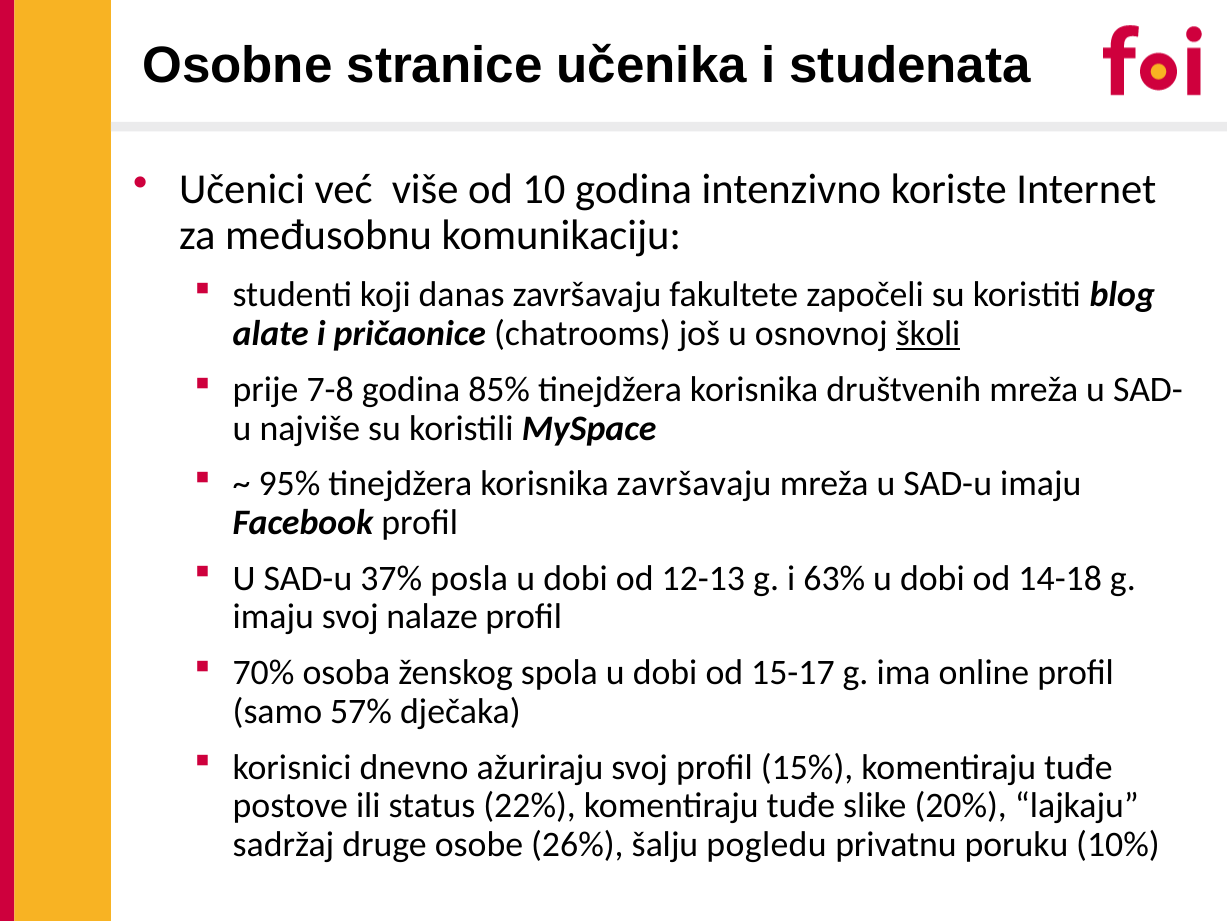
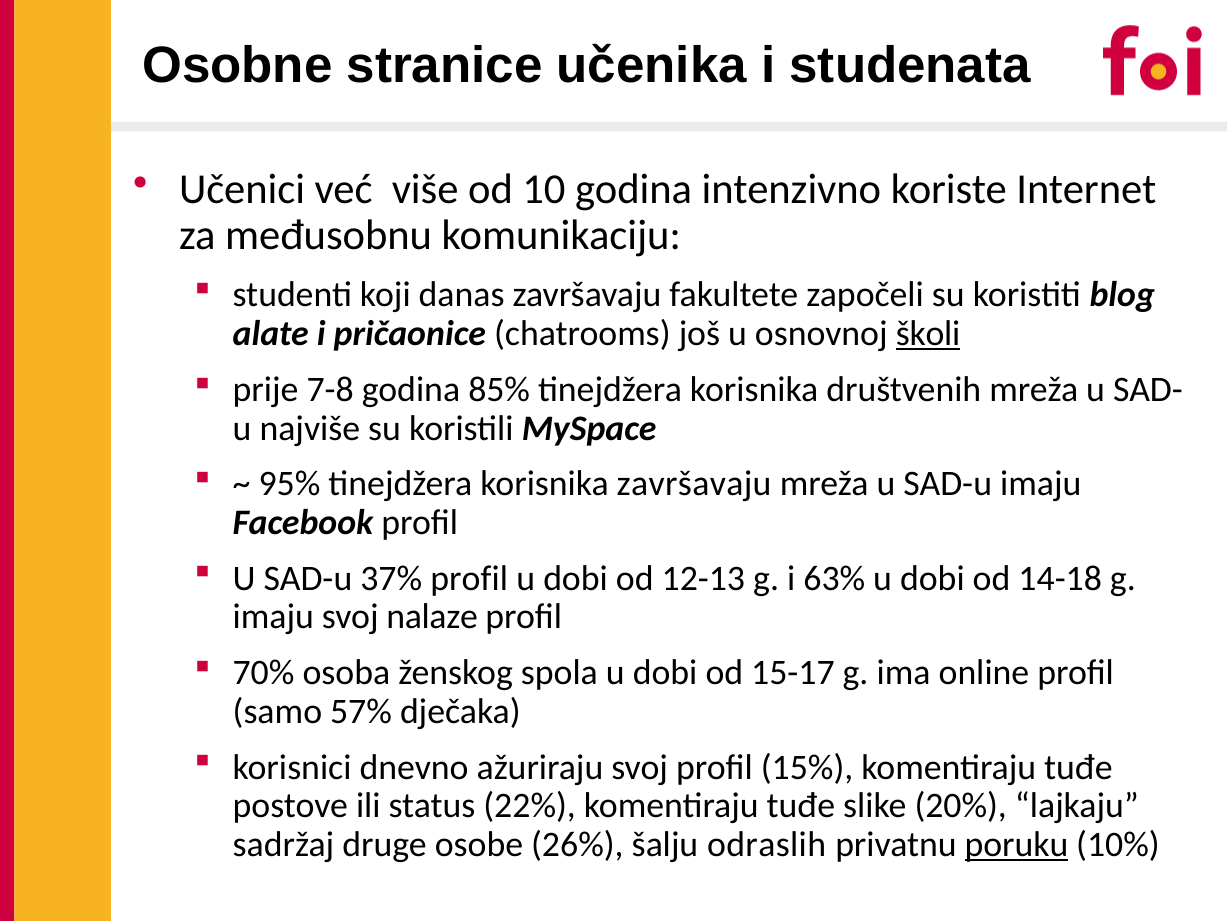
37% posla: posla -> profil
pogledu: pogledu -> odraslih
poruku underline: none -> present
